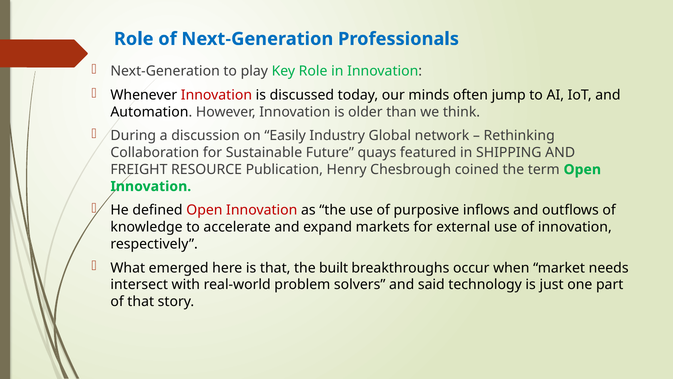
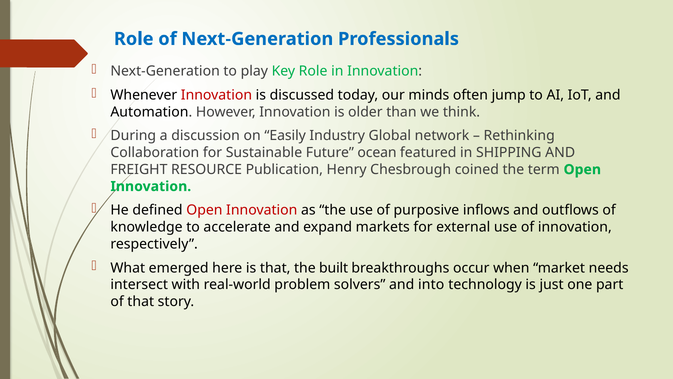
quays: quays -> ocean
said: said -> into
